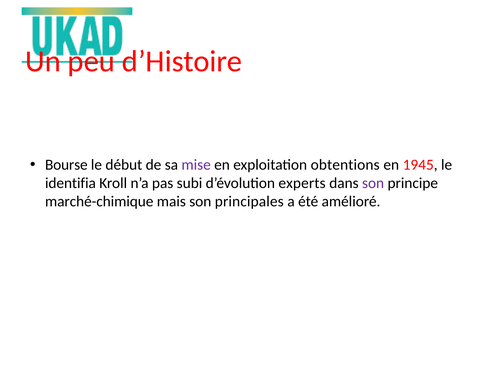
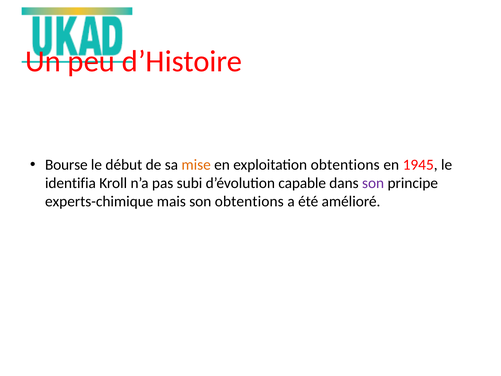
mise colour: purple -> orange
experts: experts -> capable
marché-chimique: marché-chimique -> experts-chimique
son principales: principales -> obtentions
